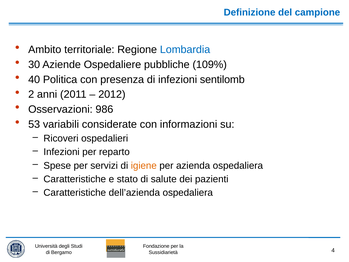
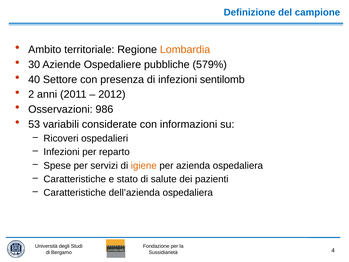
Lombardia colour: blue -> orange
109%: 109% -> 579%
Politica: Politica -> Settore
